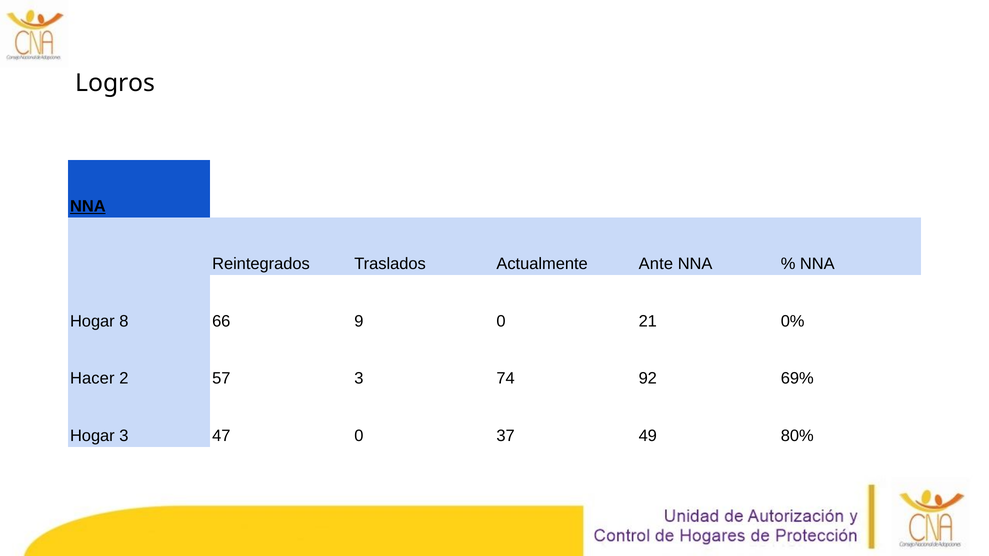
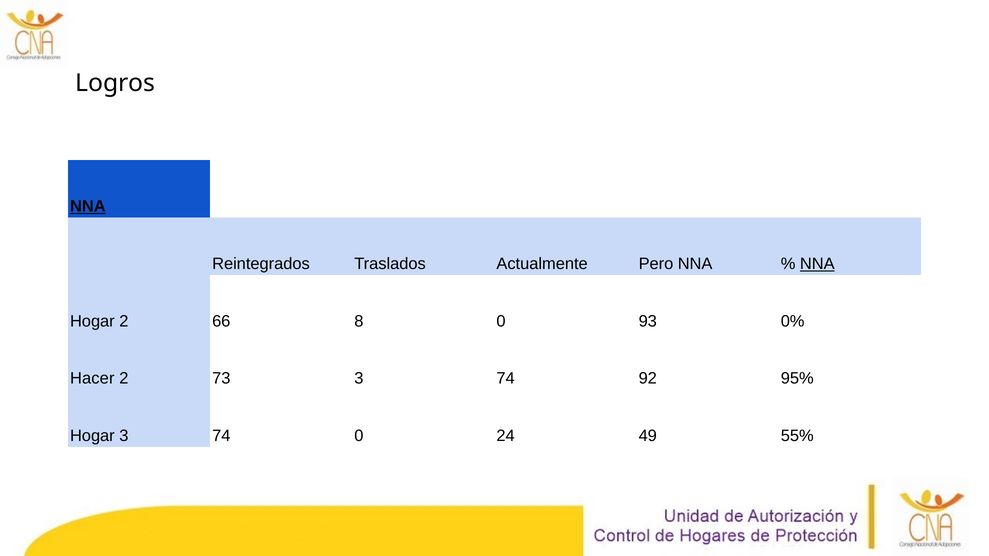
Ante: Ante -> Pero
NNA at (817, 264) underline: none -> present
Hogar 8: 8 -> 2
9: 9 -> 8
21: 21 -> 93
57: 57 -> 73
69%: 69% -> 95%
Hogar 3 47: 47 -> 74
37: 37 -> 24
80%: 80% -> 55%
